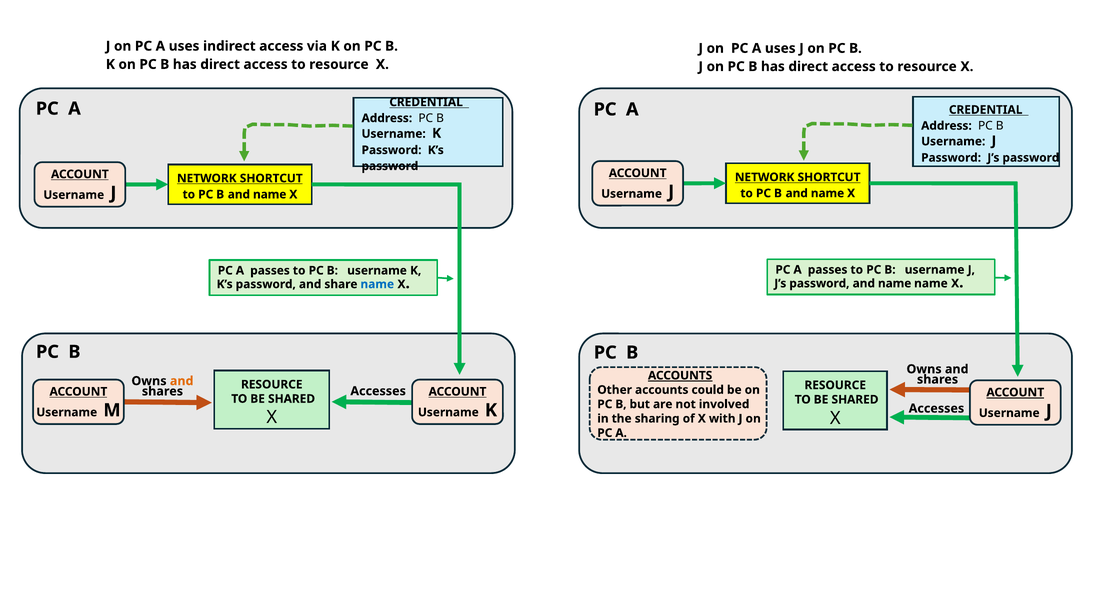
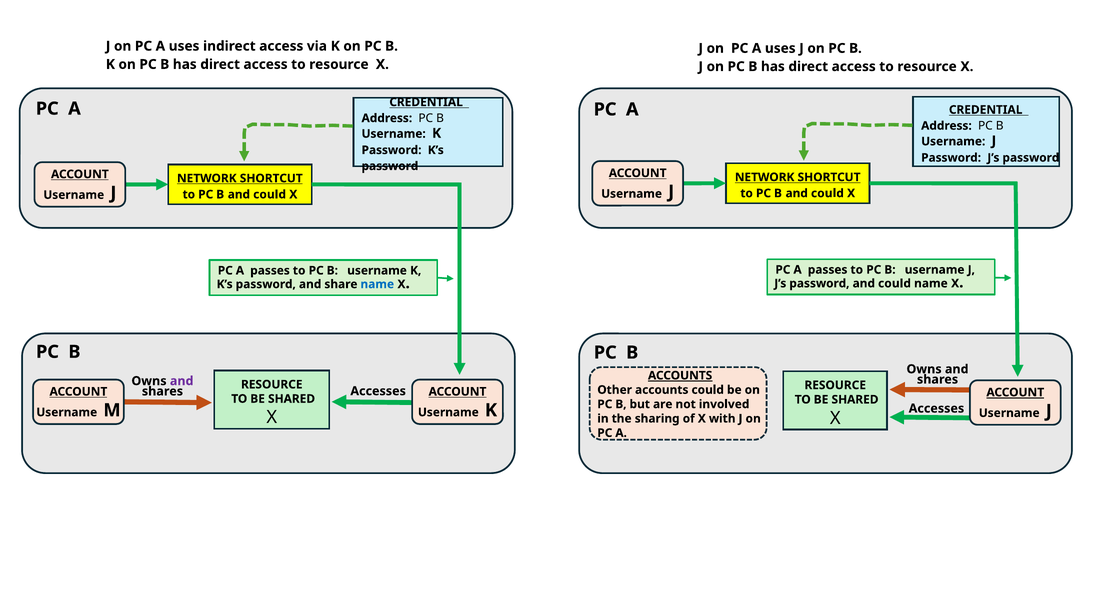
name at (827, 193): name -> could
name at (270, 194): name -> could
password and name: name -> could
and at (182, 381) colour: orange -> purple
